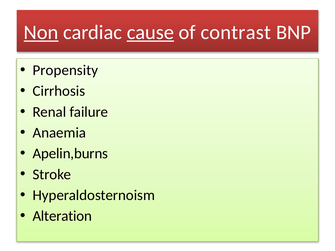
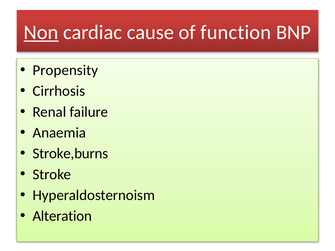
cause underline: present -> none
contrast: contrast -> function
Apelin,burns: Apelin,burns -> Stroke,burns
